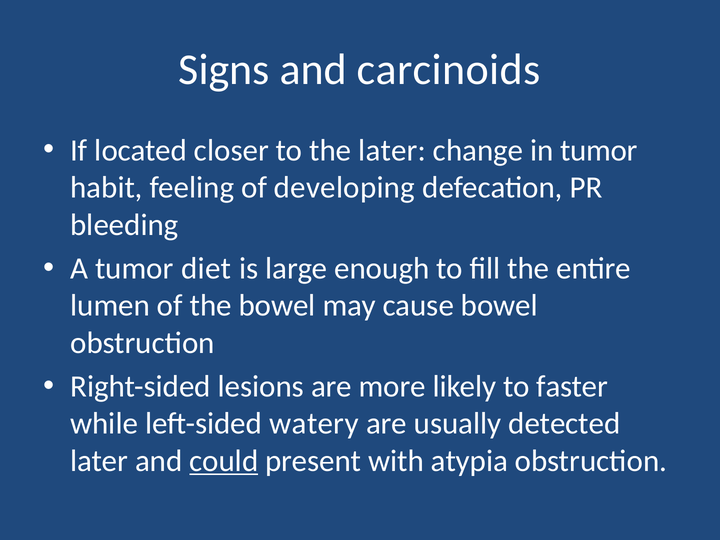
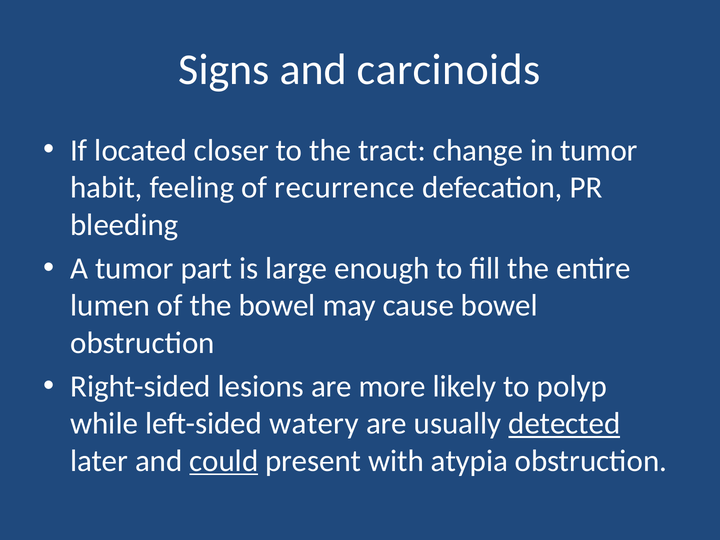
the later: later -> tract
developing: developing -> recurrence
diet: diet -> part
faster: faster -> polyp
detected underline: none -> present
